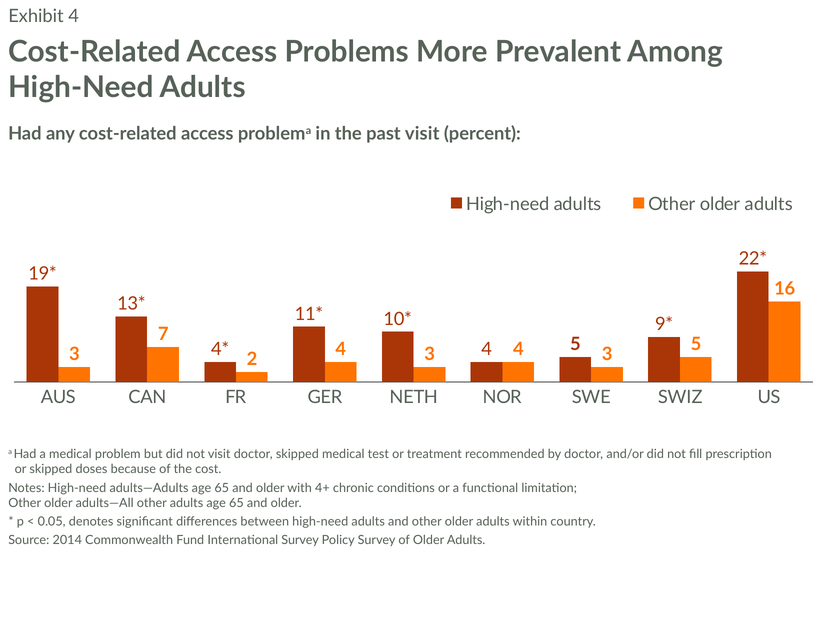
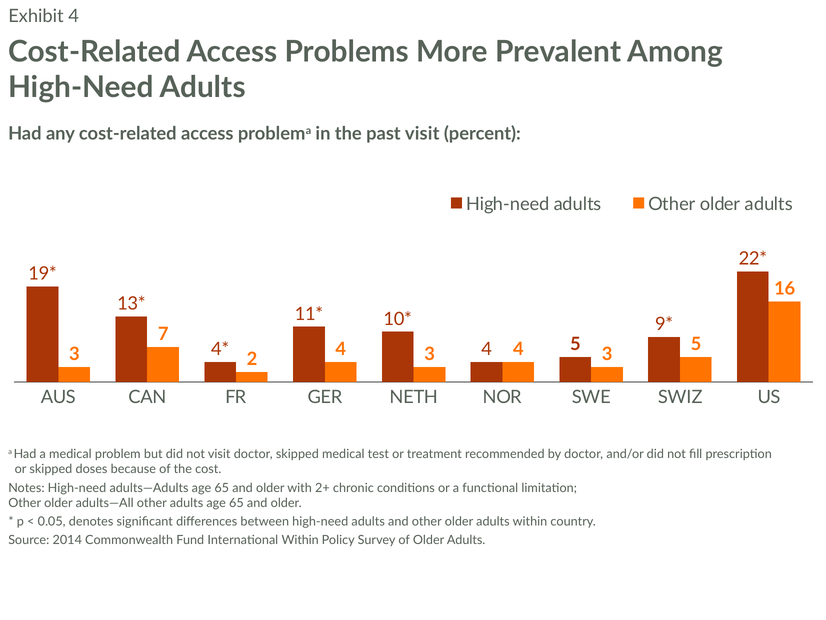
4+: 4+ -> 2+
International Survey: Survey -> Within
